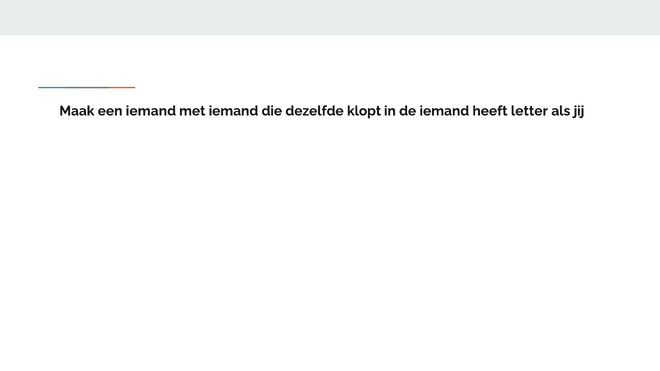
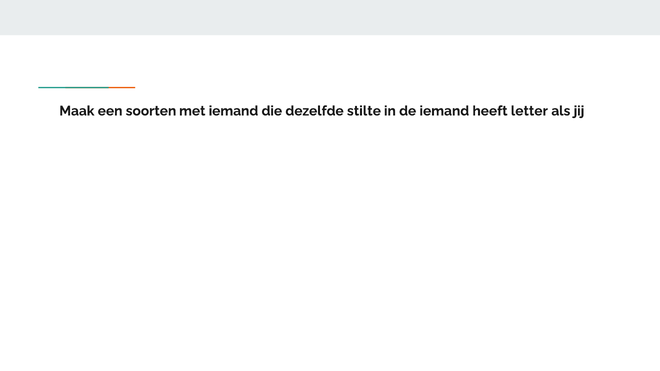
een iemand: iemand -> soorten
klopt: klopt -> stilte
